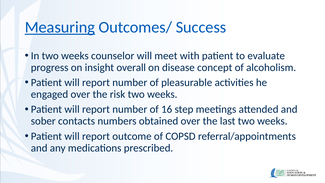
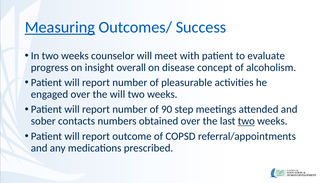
the risk: risk -> will
16: 16 -> 90
two at (246, 121) underline: none -> present
